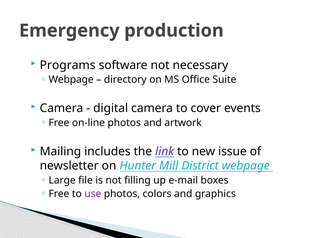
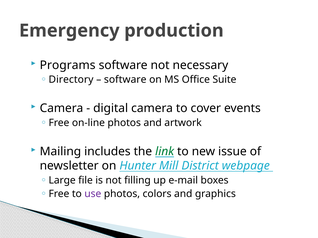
Webpage at (71, 80): Webpage -> Directory
directory at (125, 80): directory -> software
link colour: purple -> green
